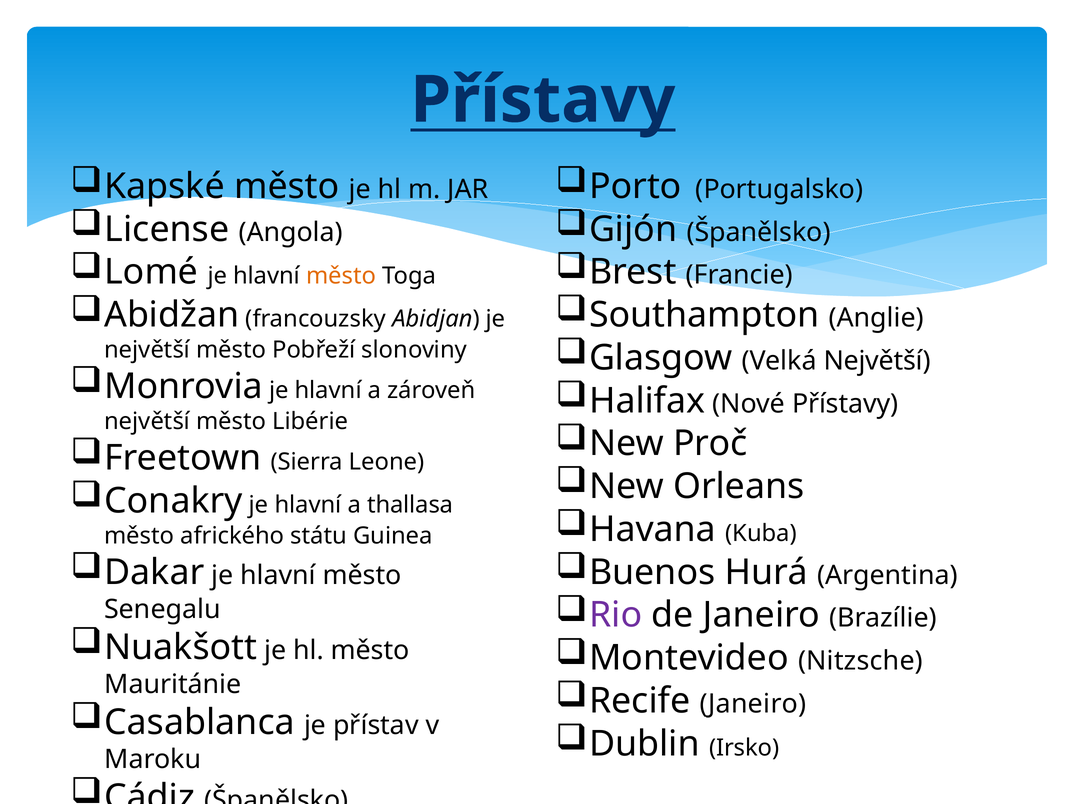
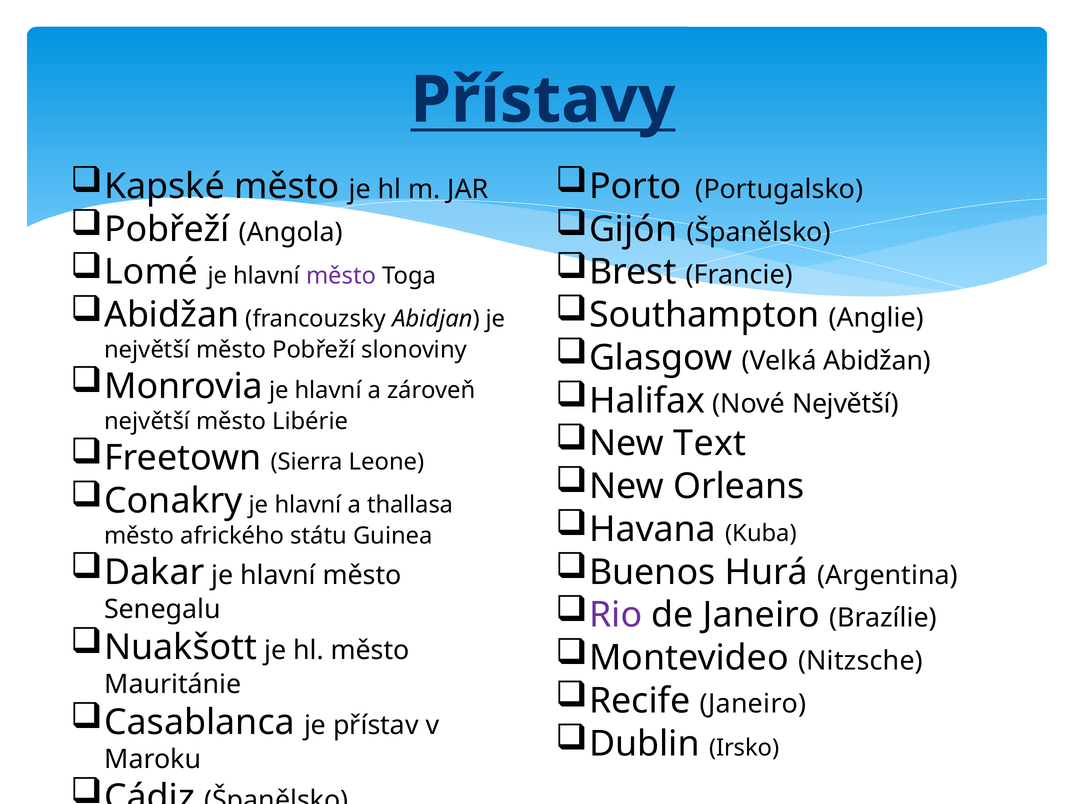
License at (167, 229): License -> Pobřeží
město at (341, 276) colour: orange -> purple
Velká Největší: Největší -> Abidžan
Nové Přístavy: Přístavy -> Největší
Proč: Proč -> Text
